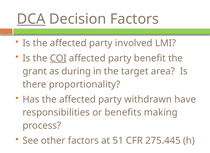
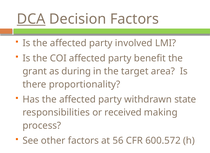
COI underline: present -> none
have: have -> state
benefits: benefits -> received
51: 51 -> 56
275.445: 275.445 -> 600.572
